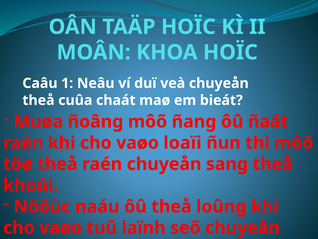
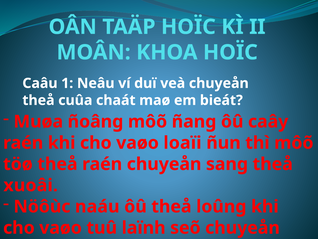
ñaát: ñaát -> caây
khoûi: khoûi -> xuoâi
